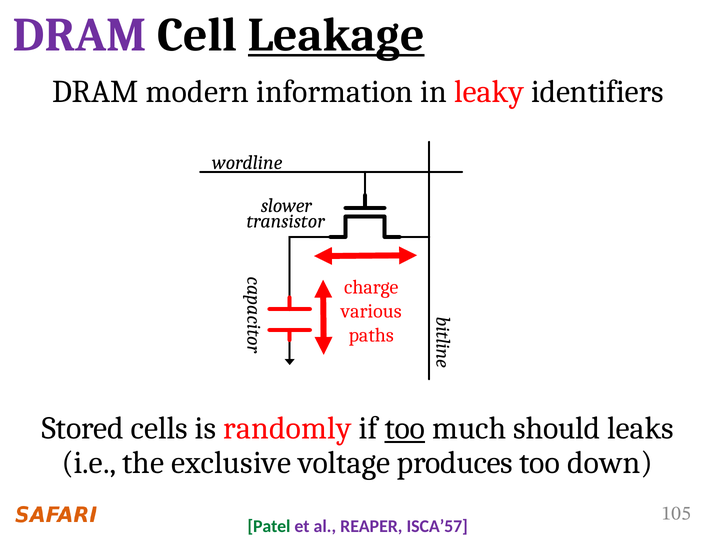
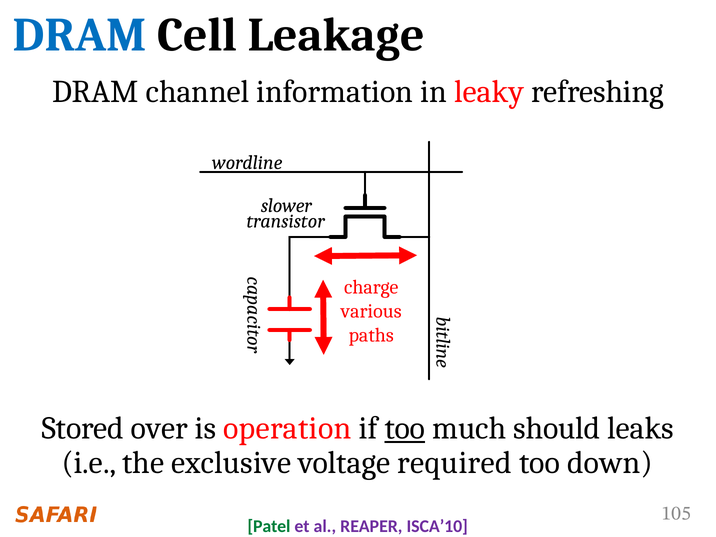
DRAM at (80, 35) colour: purple -> blue
Leakage underline: present -> none
modern: modern -> channel
identifiers: identifiers -> refreshing
cells: cells -> over
randomly: randomly -> operation
produces: produces -> required
ISCA’57: ISCA’57 -> ISCA’10
